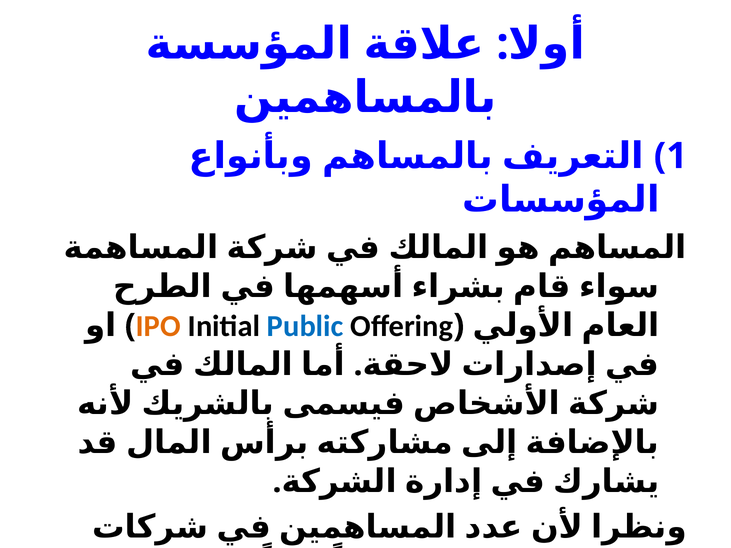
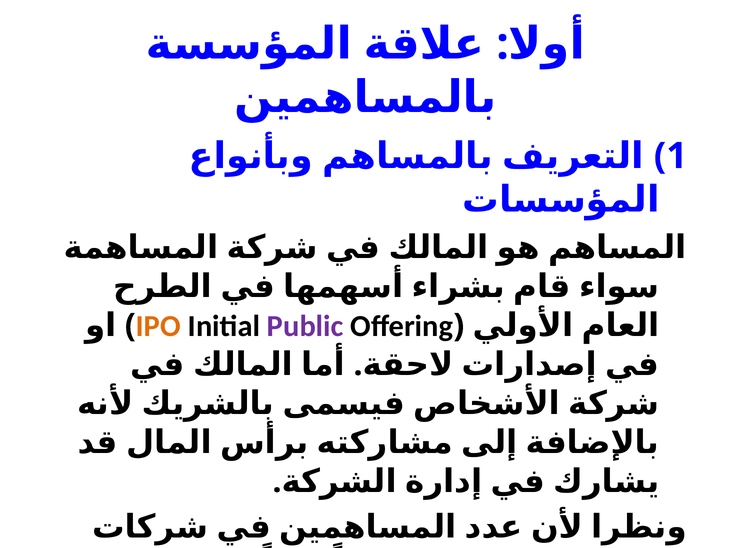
Public colour: blue -> purple
